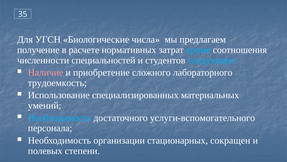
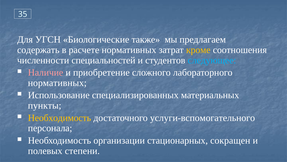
числа: числа -> также
получение: получение -> содержать
кроме colour: light blue -> yellow
трудоемкость at (57, 83): трудоемкость -> нормативных
умений: умений -> пункты
Необходимость at (60, 117) colour: light blue -> yellow
